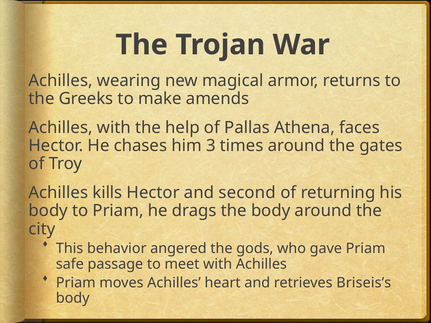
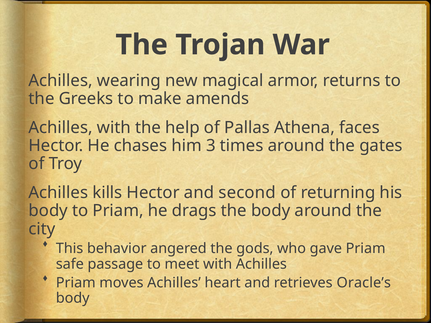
Briseis’s: Briseis’s -> Oracle’s
